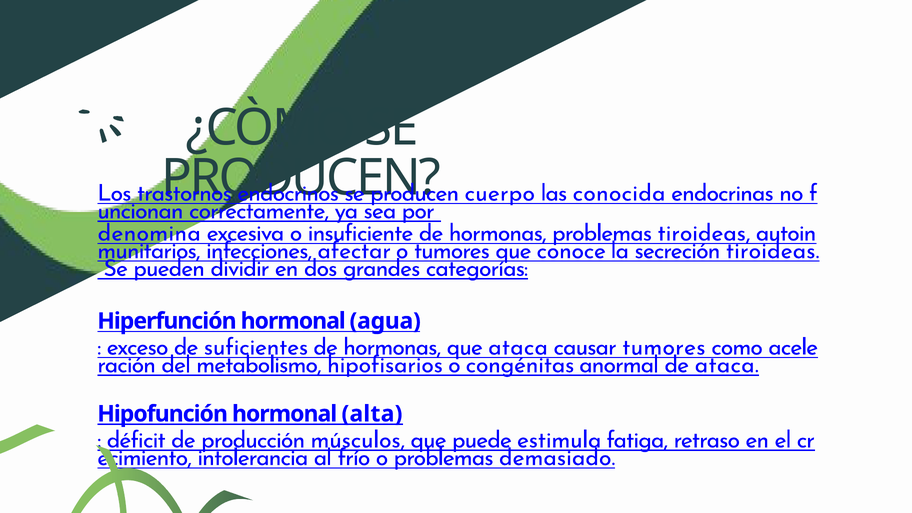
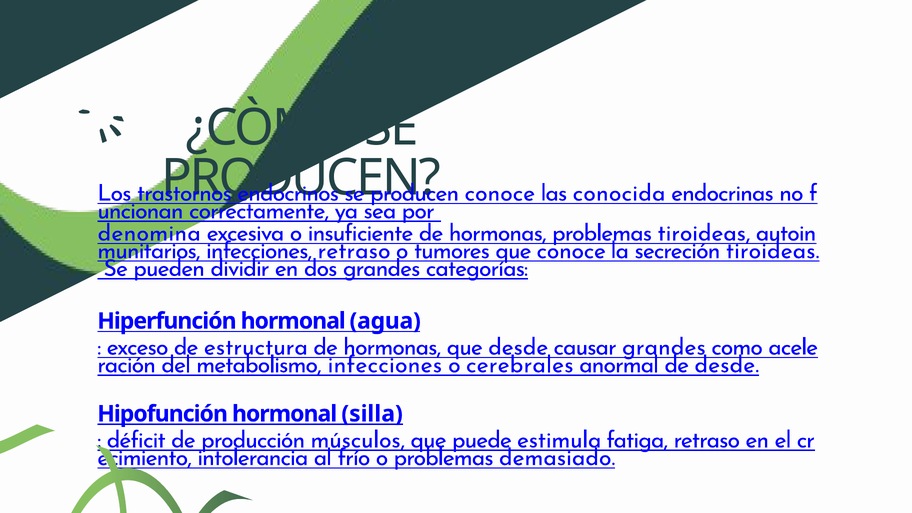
cuerpo at (500, 193): cuerpo -> conoce
infecciones afectar: afectar -> retraso
suficientes: suficientes -> estructura
que ataca: ataca -> desde
causar tumores: tumores -> grandes
metabolismo hipofisarios: hipofisarios -> infecciones
congénitas: congénitas -> cerebrales
de ataca: ataca -> desde
alta: alta -> silla
